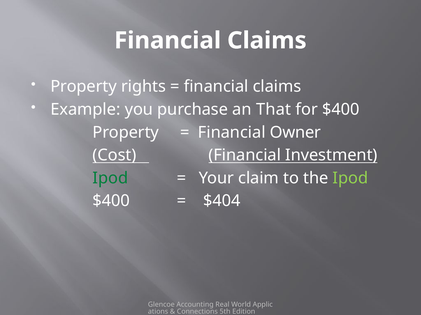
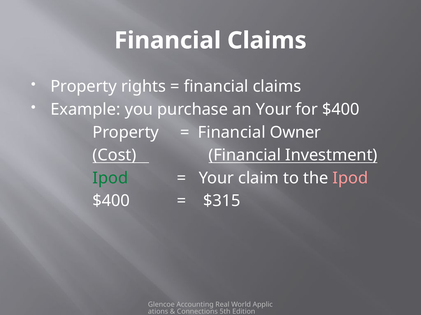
an That: That -> Your
Ipod at (350, 178) colour: light green -> pink
$404: $404 -> $315
